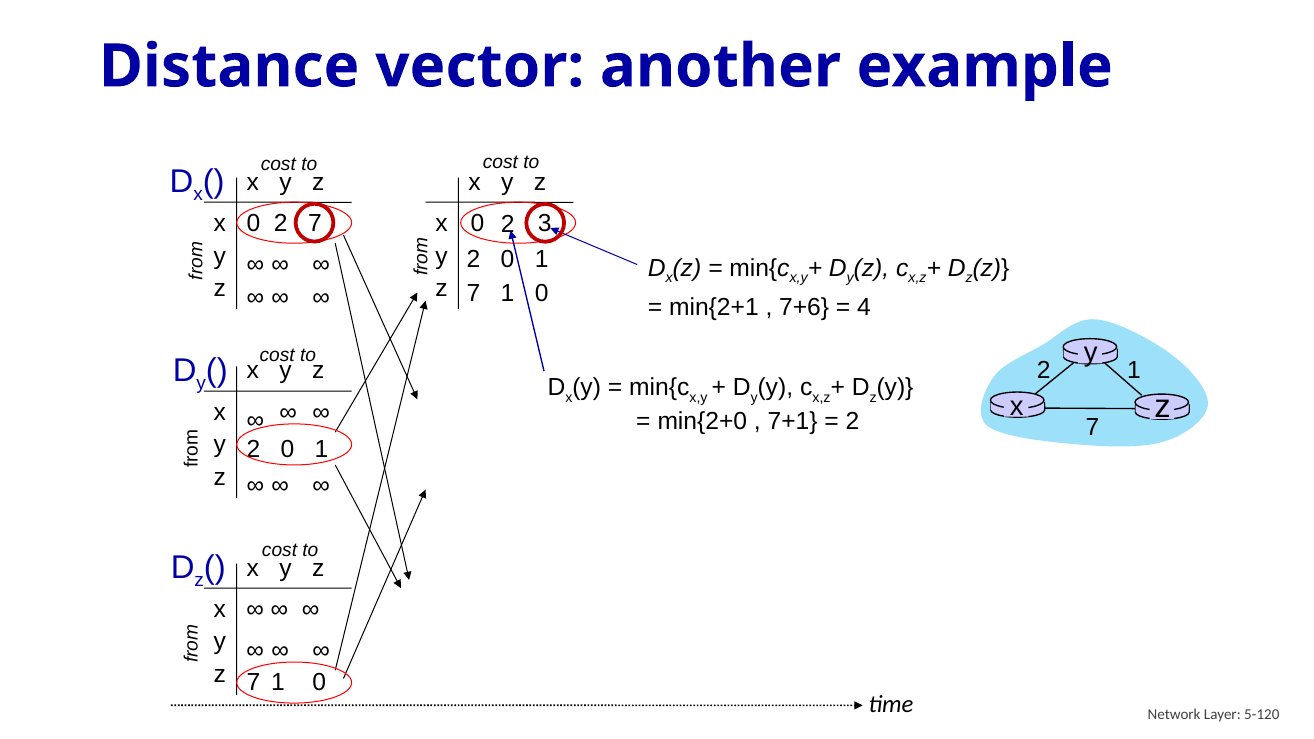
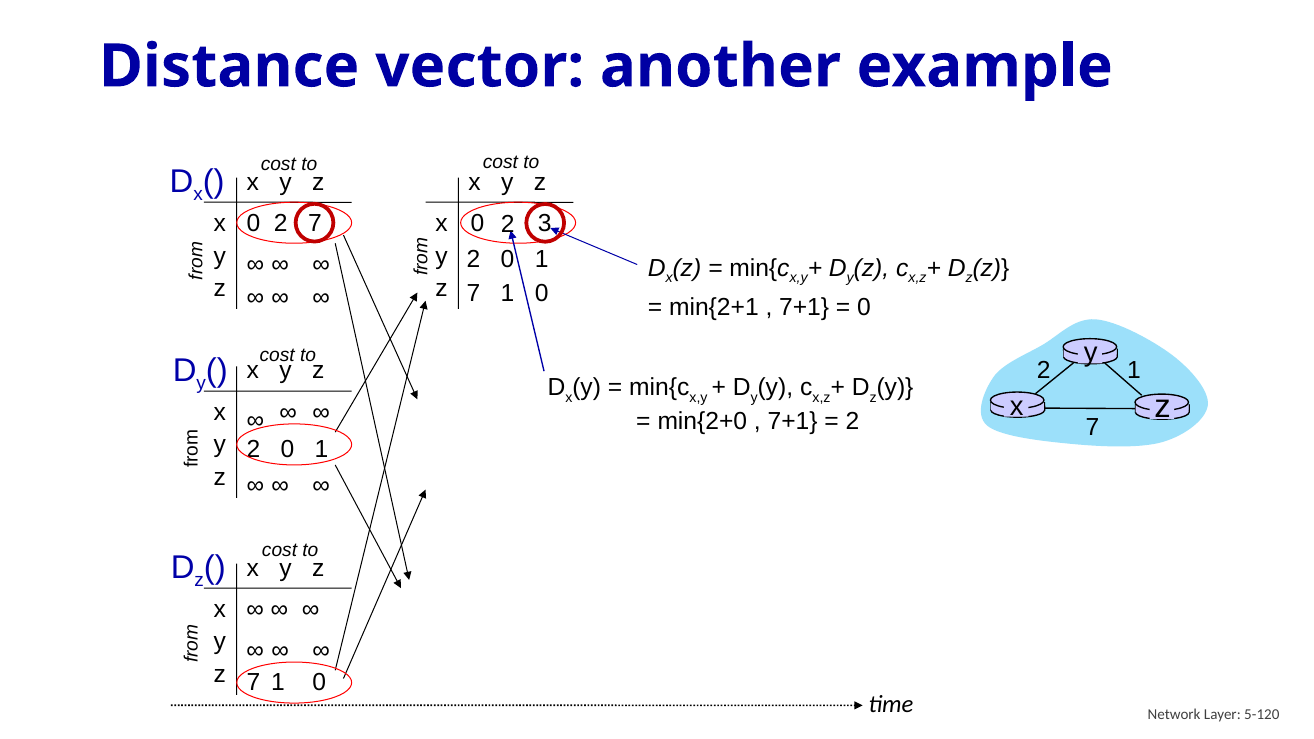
7+6 at (804, 308): 7+6 -> 7+1
4 at (864, 308): 4 -> 0
